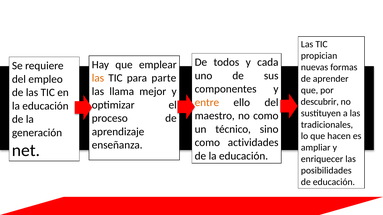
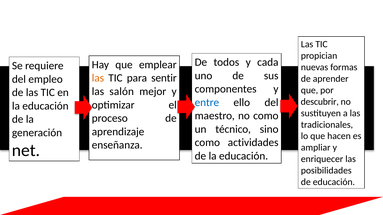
parte: parte -> sentir
llama: llama -> salón
entre colour: orange -> blue
